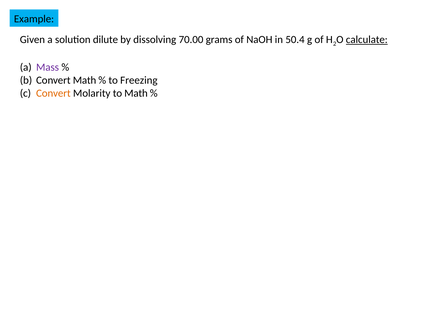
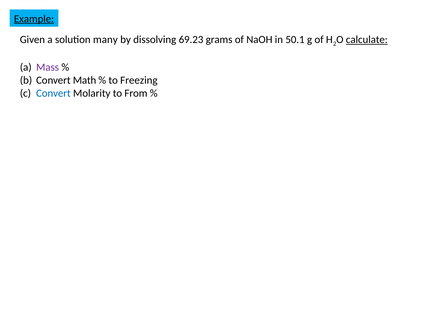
Example underline: none -> present
dilute: dilute -> many
70.00: 70.00 -> 69.23
50.4: 50.4 -> 50.1
Convert at (53, 93) colour: orange -> blue
to Math: Math -> From
